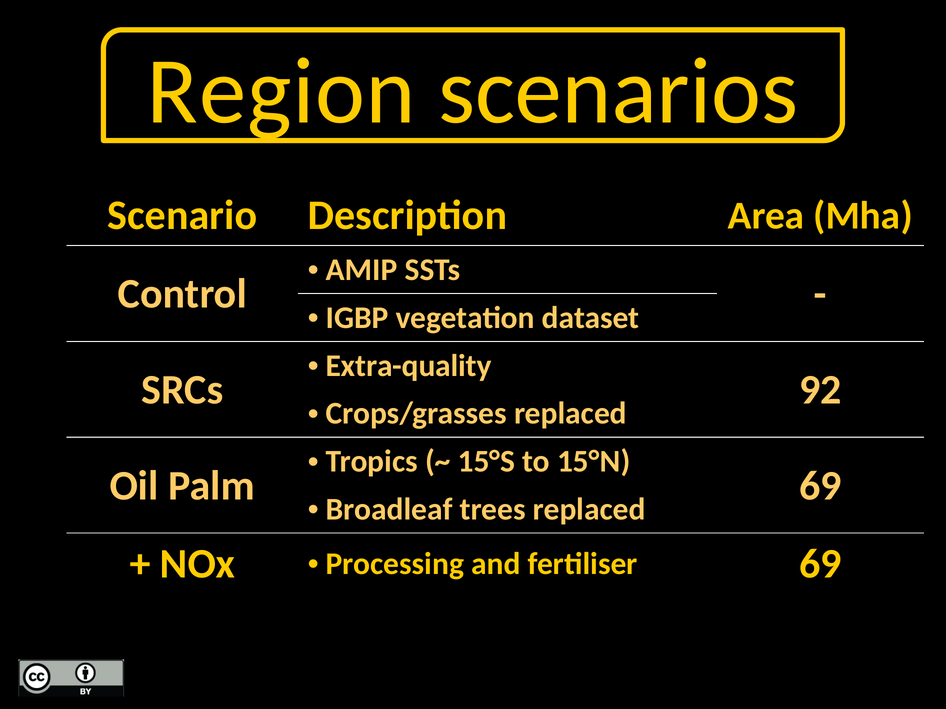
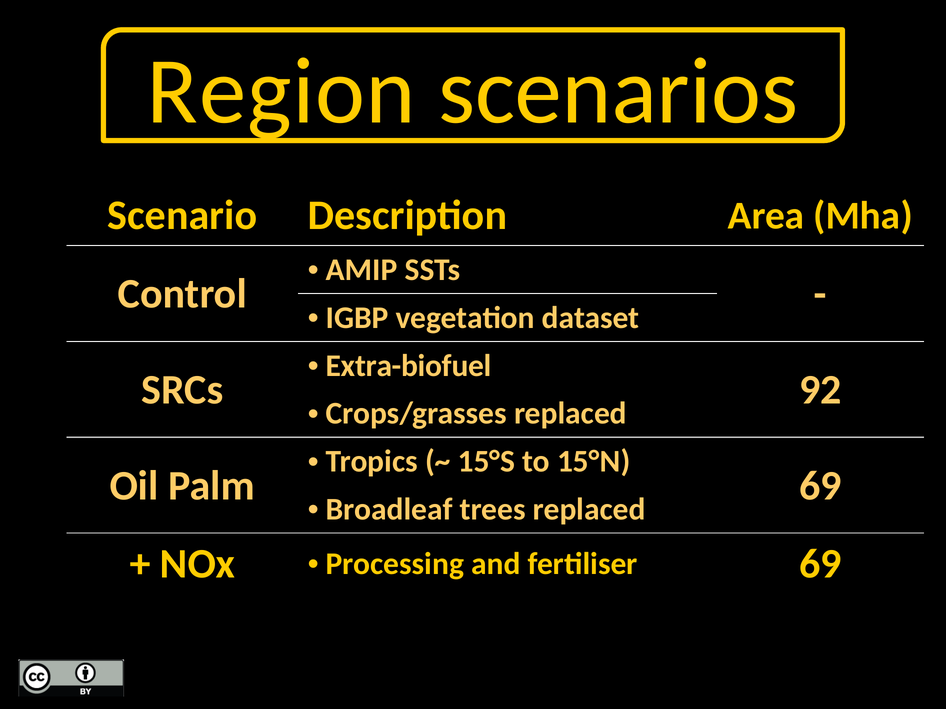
Extra-quality: Extra-quality -> Extra-biofuel
